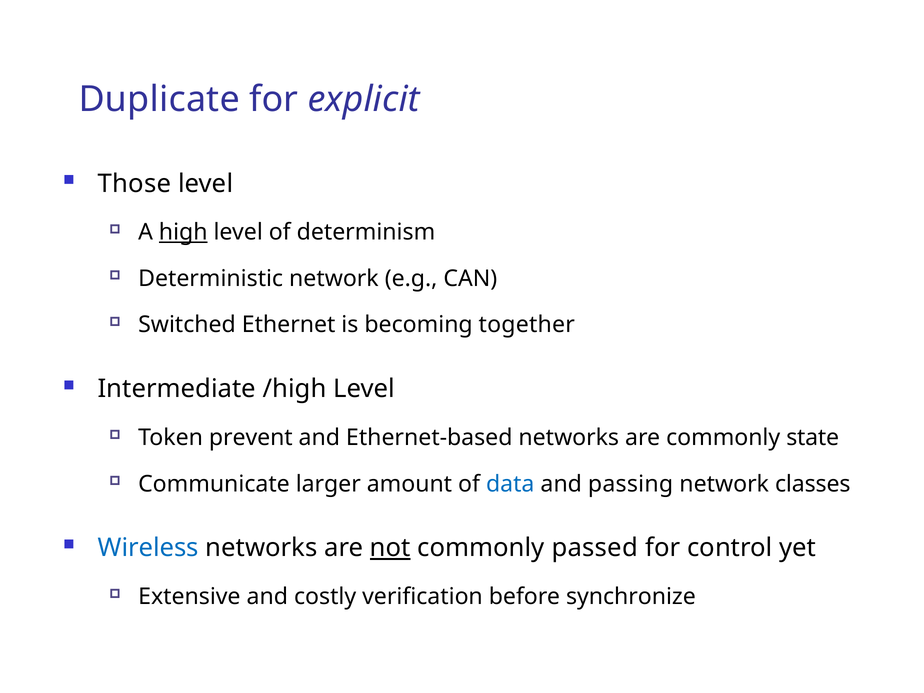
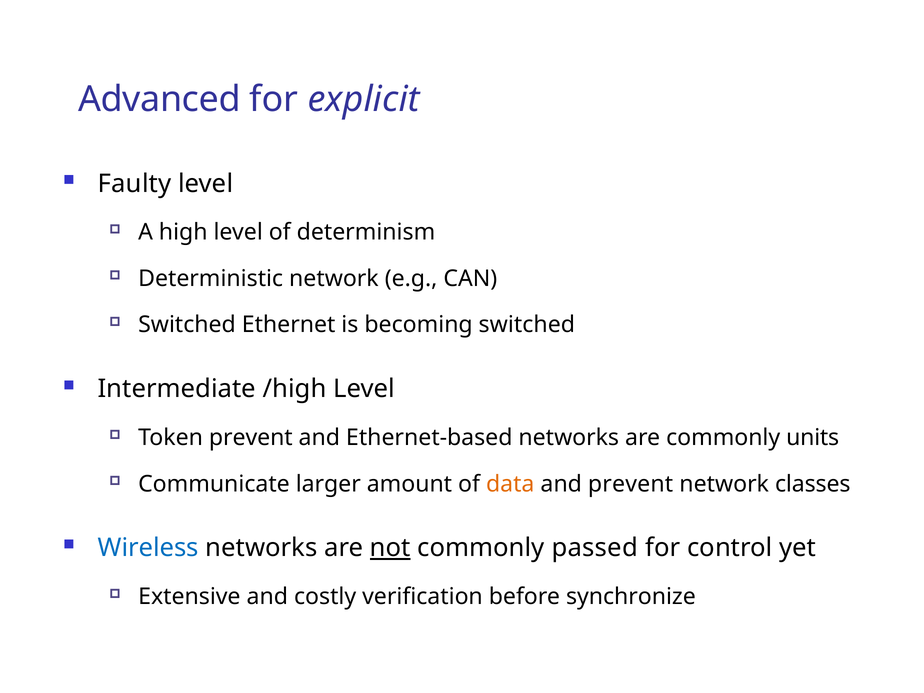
Duplicate: Duplicate -> Advanced
Those: Those -> Faulty
high underline: present -> none
becoming together: together -> switched
state: state -> units
data colour: blue -> orange
and passing: passing -> prevent
